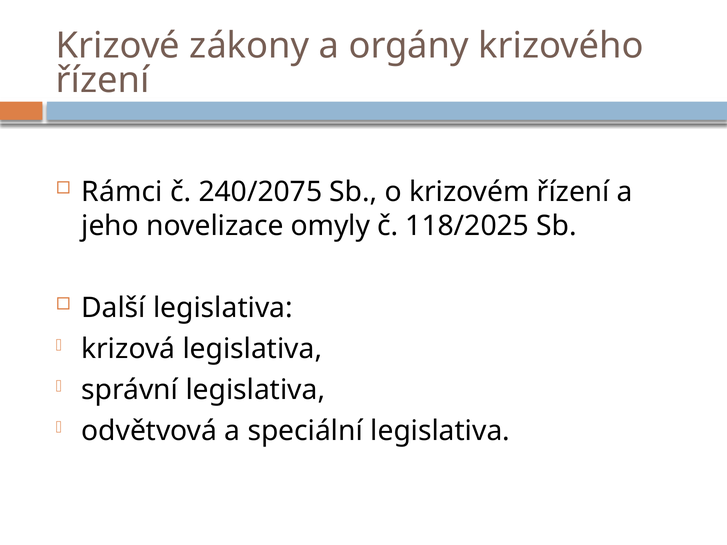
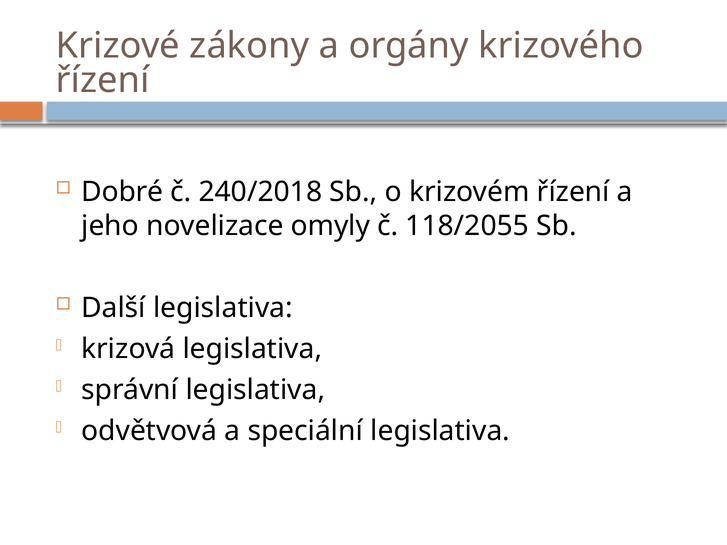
Rámci: Rámci -> Dobré
240/2075: 240/2075 -> 240/2018
118/2025: 118/2025 -> 118/2055
